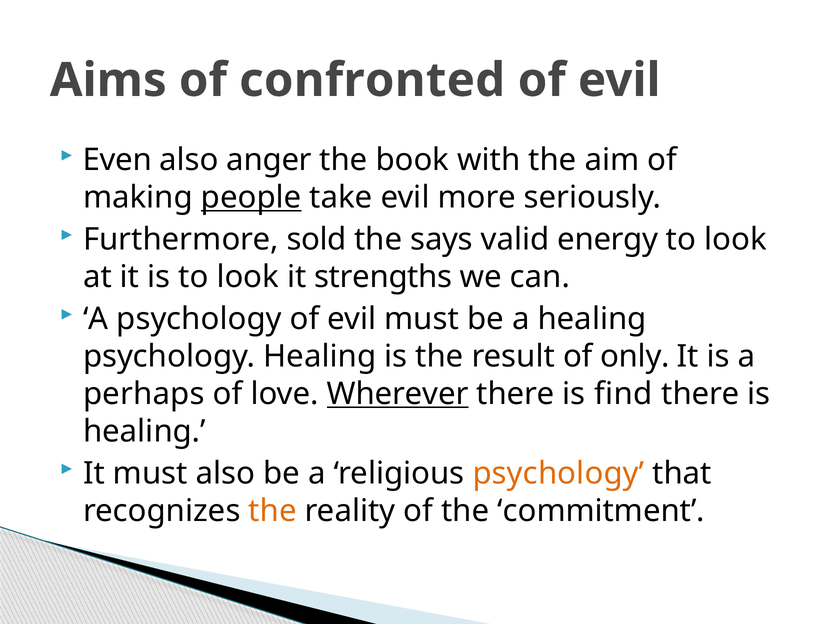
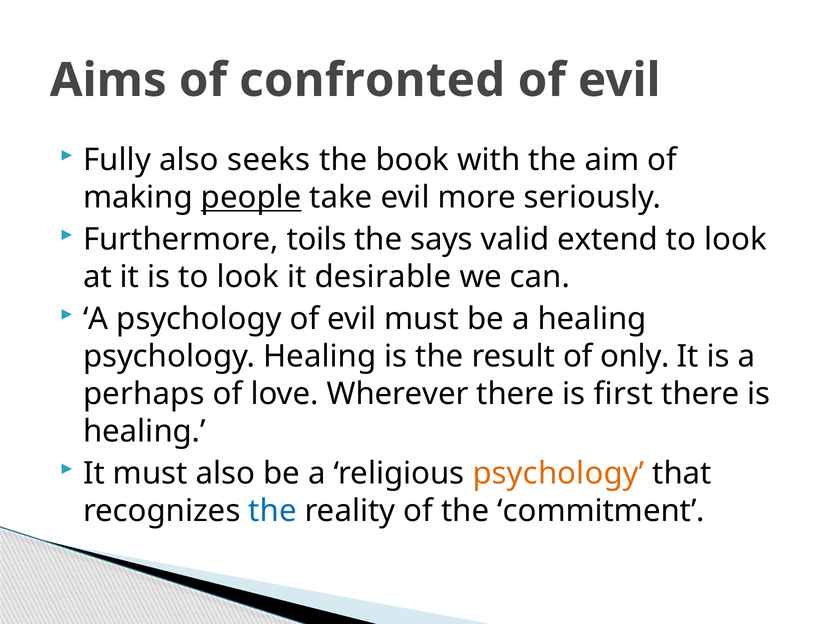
Even: Even -> Fully
anger: anger -> seeks
sold: sold -> toils
energy: energy -> extend
strengths: strengths -> desirable
Wherever underline: present -> none
find: find -> first
the at (273, 511) colour: orange -> blue
